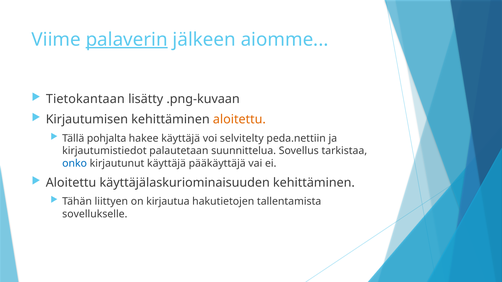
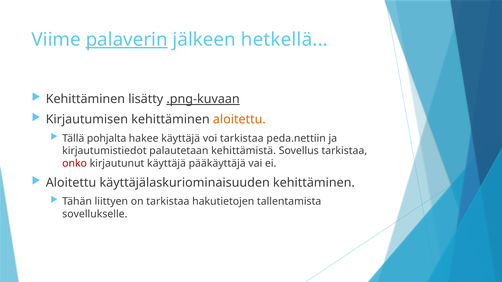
aiomme: aiomme -> hetkellä
Tietokantaan at (85, 99): Tietokantaan -> Kehittäminen
.png-kuvaan underline: none -> present
voi selvitelty: selvitelty -> tarkistaa
suunnittelua: suunnittelua -> kehittämistä
onko colour: blue -> red
on kirjautua: kirjautua -> tarkistaa
